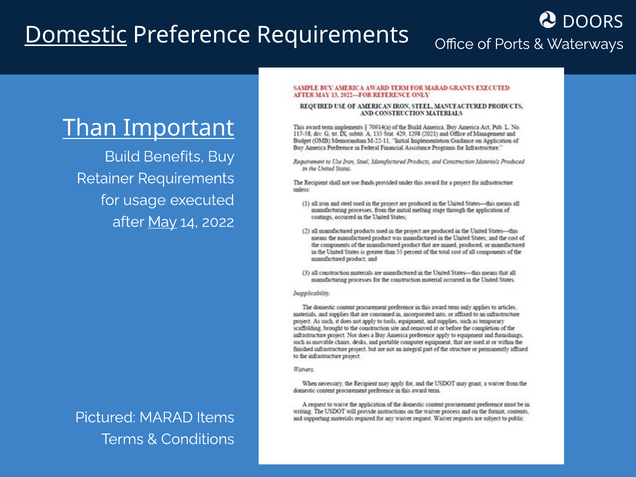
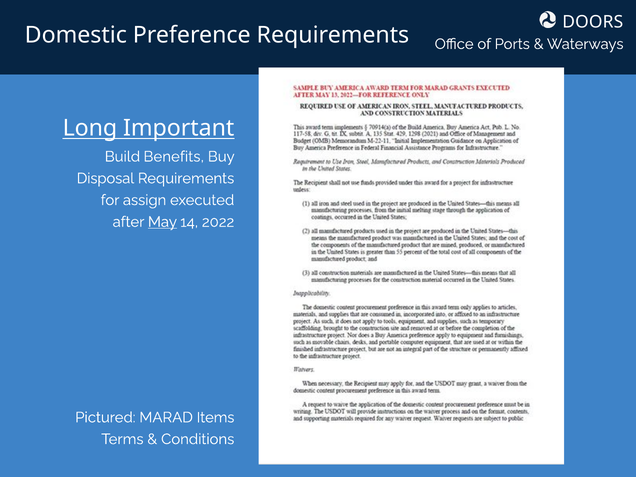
Domestic underline: present -> none
Than: Than -> Long
Retainer: Retainer -> Disposal
usage: usage -> assign
